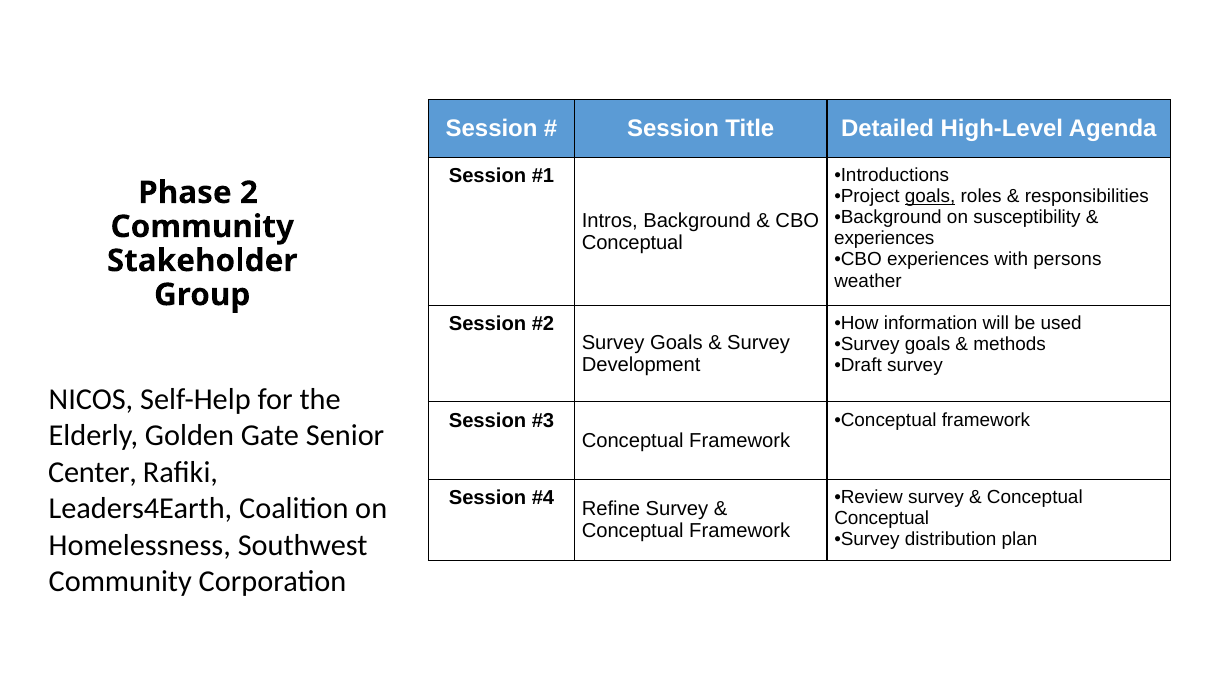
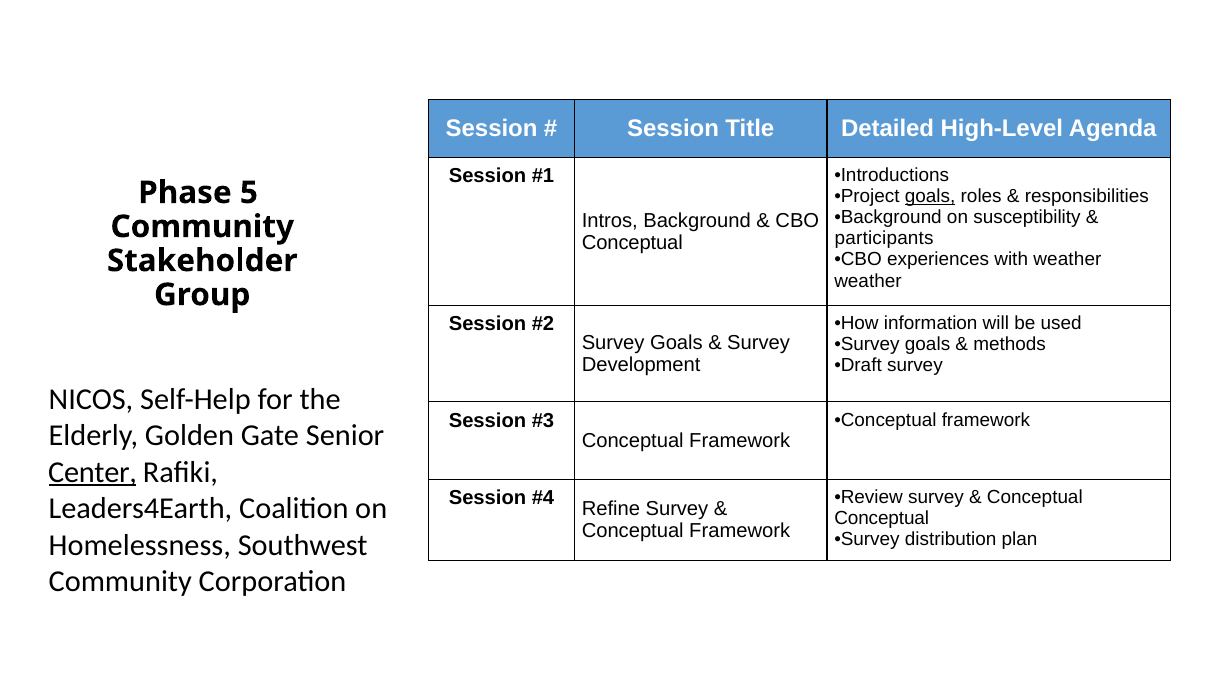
2: 2 -> 5
experiences at (884, 239): experiences -> participants
with persons: persons -> weather
Center underline: none -> present
